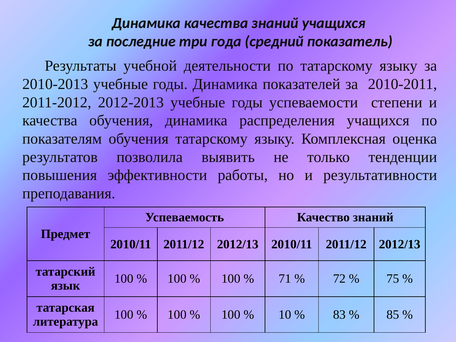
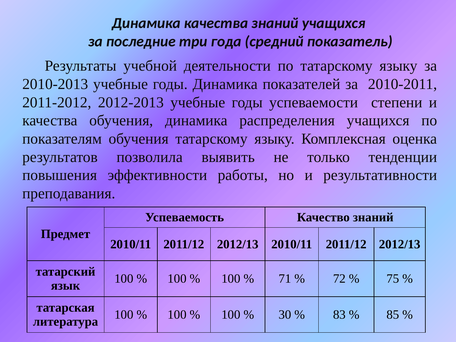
10: 10 -> 30
